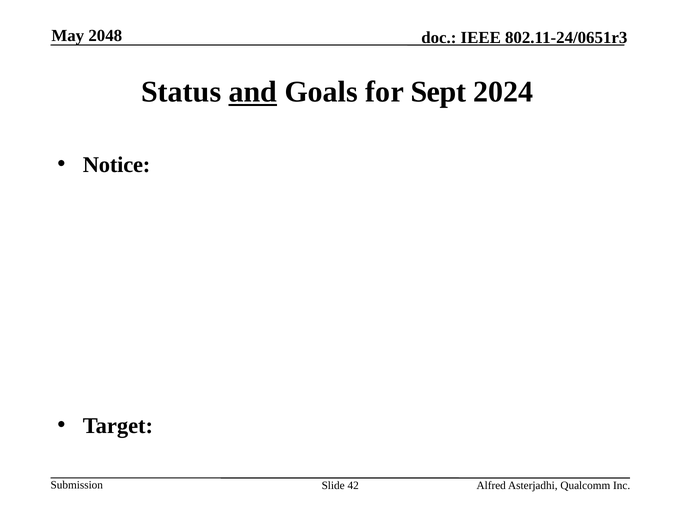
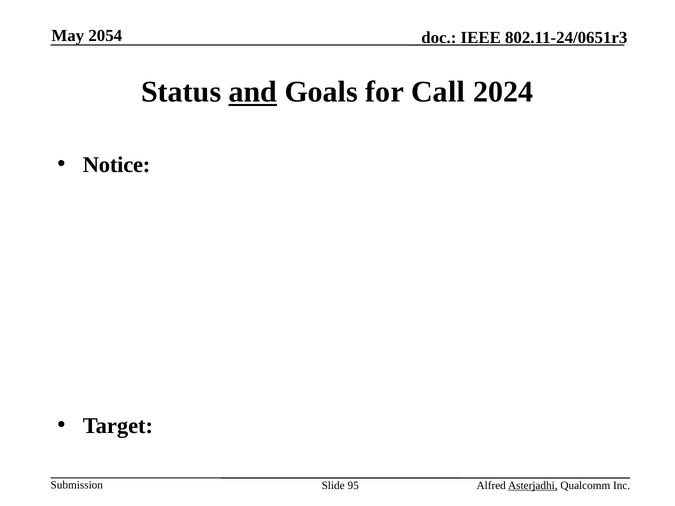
2048: 2048 -> 2054
Sept: Sept -> Call
42: 42 -> 95
Asterjadhi underline: none -> present
